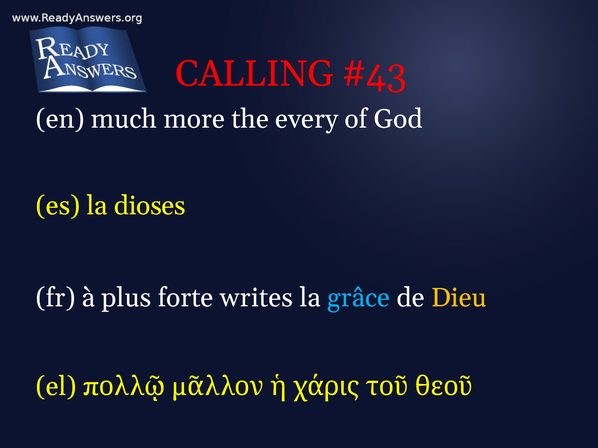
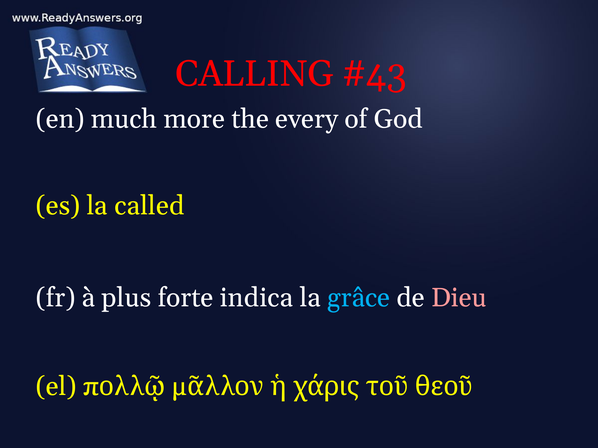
dioses: dioses -> called
writes: writes -> indica
Dieu colour: yellow -> pink
